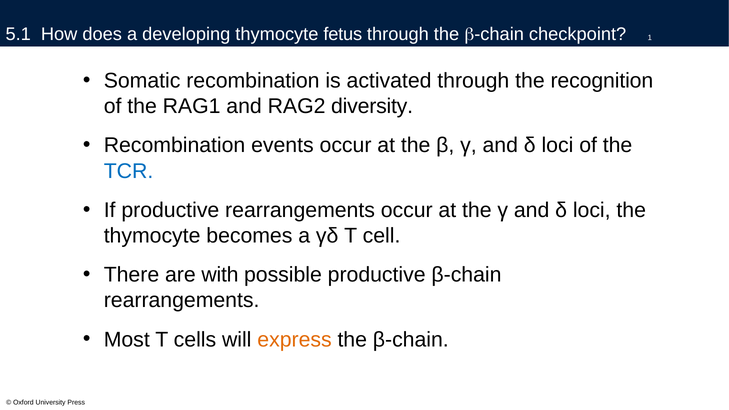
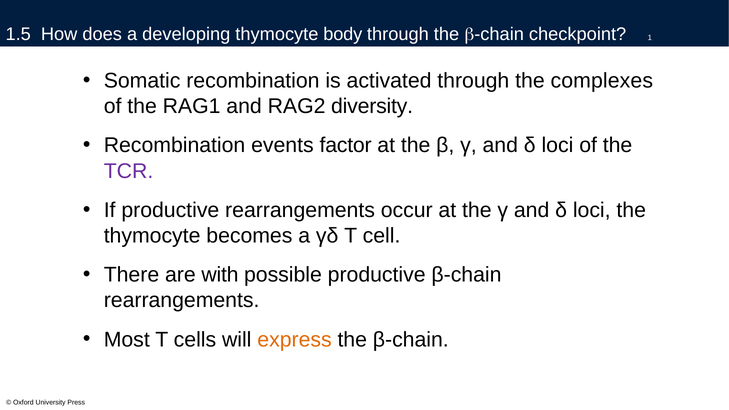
5.1: 5.1 -> 1.5
fetus: fetus -> body
recognition: recognition -> complexes
events occur: occur -> factor
TCR colour: blue -> purple
